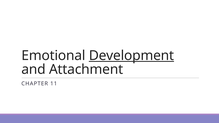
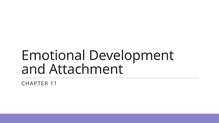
Development underline: present -> none
